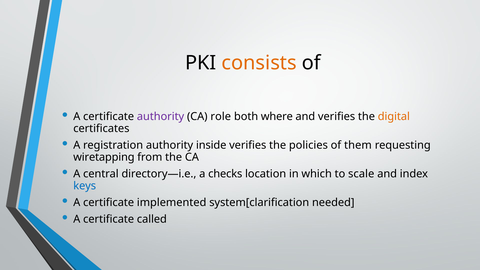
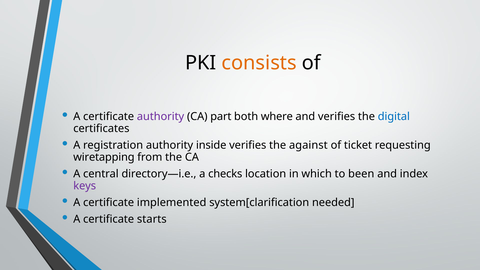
role: role -> part
digital colour: orange -> blue
policies: policies -> against
them: them -> ticket
scale: scale -> been
keys colour: blue -> purple
called: called -> starts
